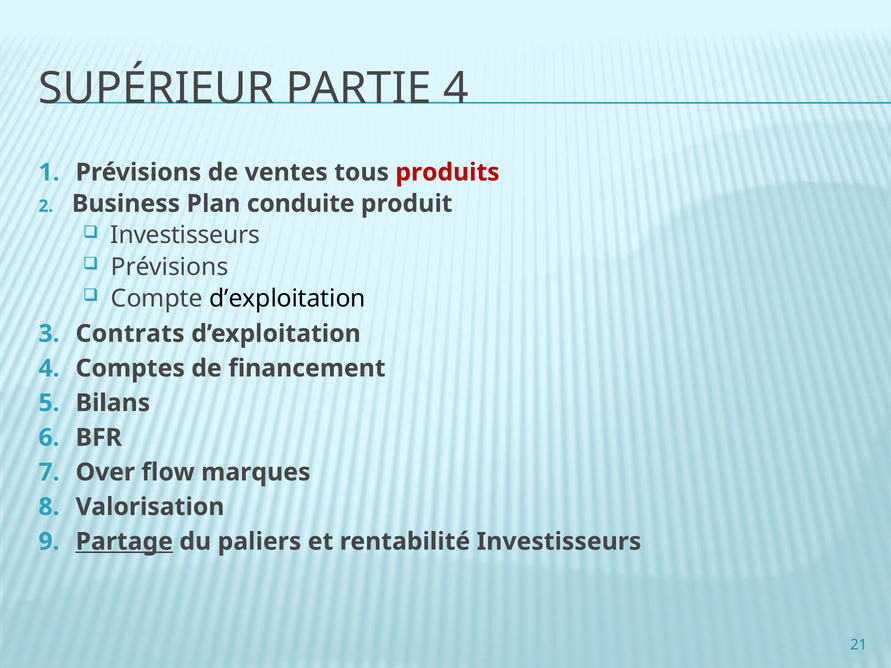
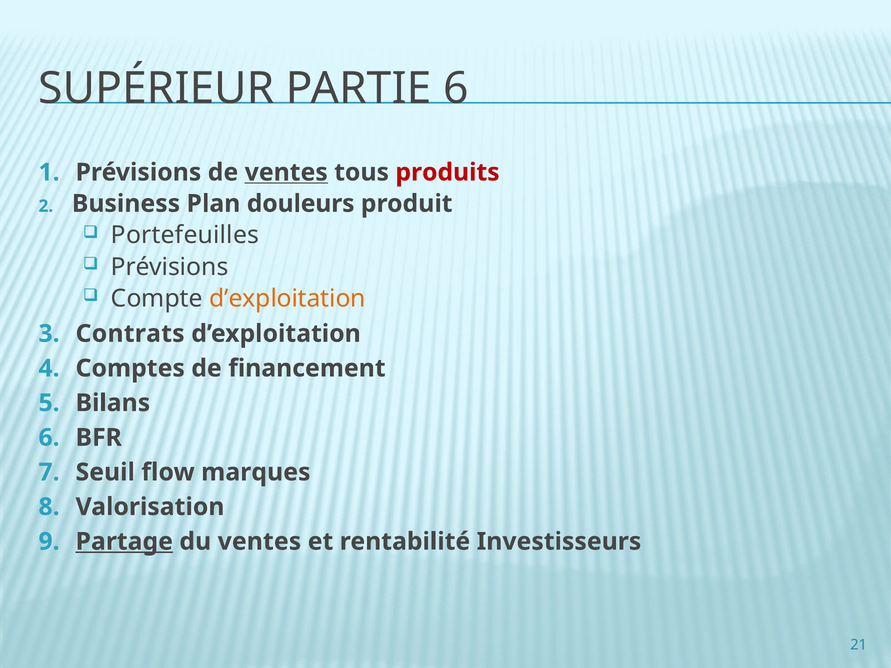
PARTIE 4: 4 -> 6
ventes at (286, 172) underline: none -> present
conduite: conduite -> douleurs
Investisseurs at (185, 235): Investisseurs -> Portefeuilles
d’exploitation at (288, 299) colour: black -> orange
Over: Over -> Seuil
du paliers: paliers -> ventes
